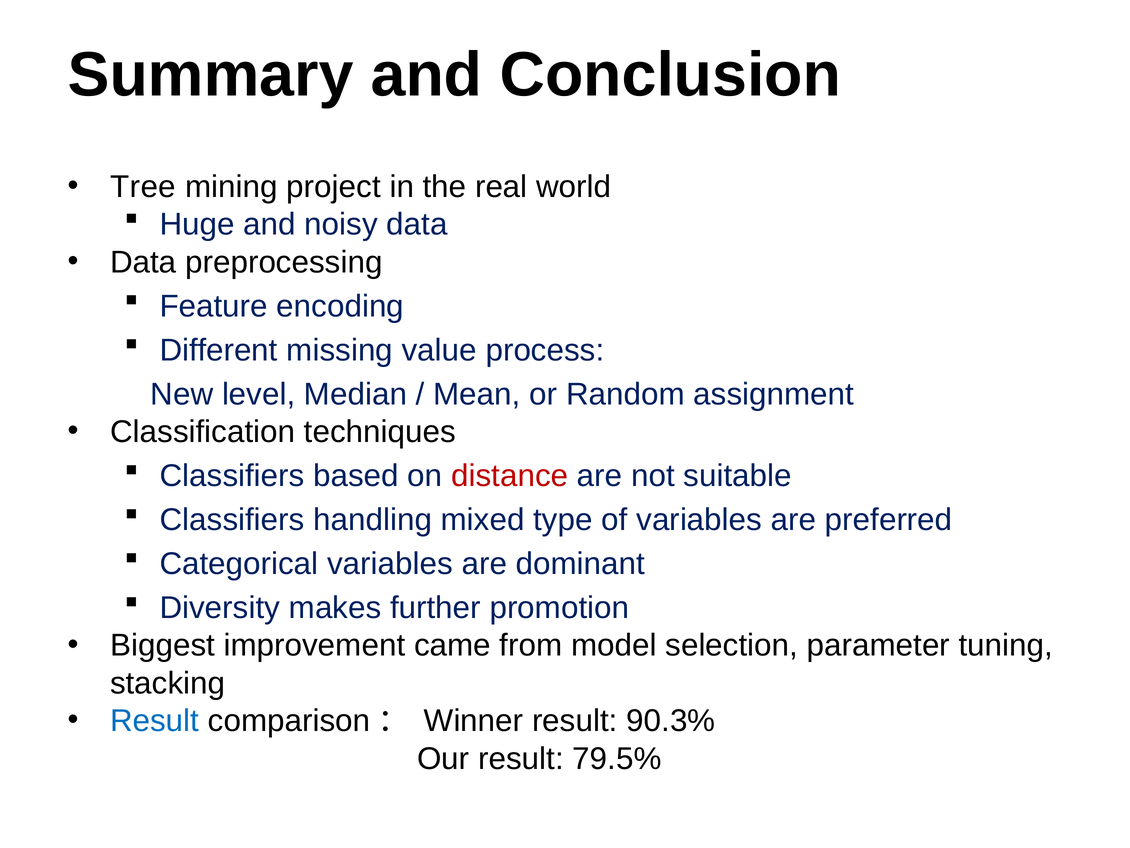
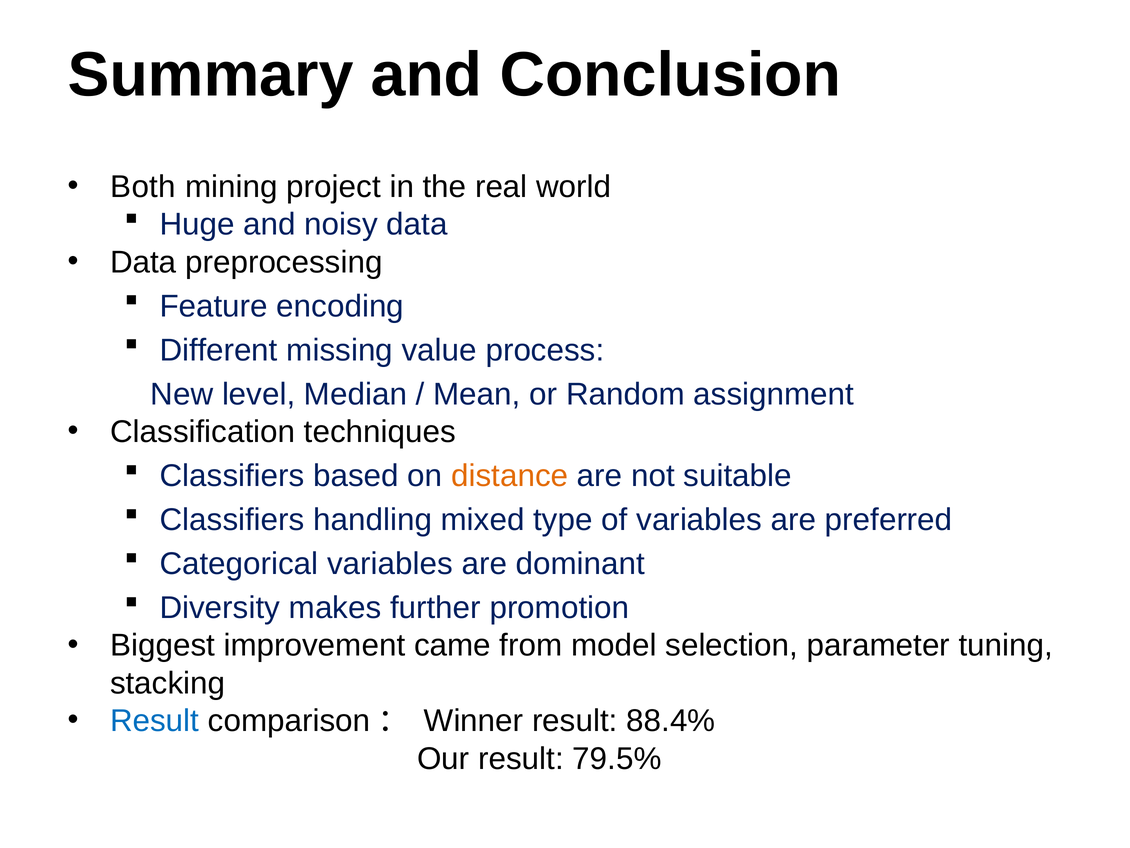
Tree: Tree -> Both
distance colour: red -> orange
90.3%: 90.3% -> 88.4%
